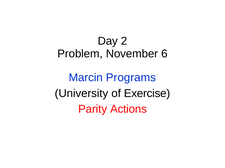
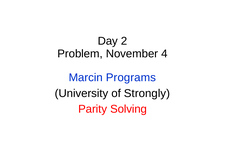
6: 6 -> 4
Exercise: Exercise -> Strongly
Actions: Actions -> Solving
